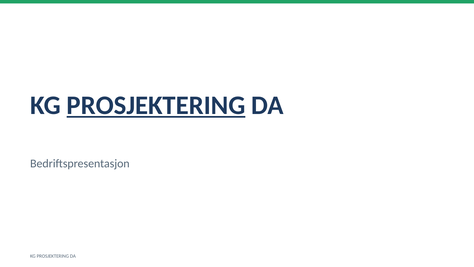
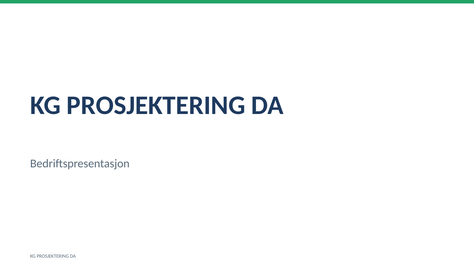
PROSJEKTERING at (156, 105) underline: present -> none
